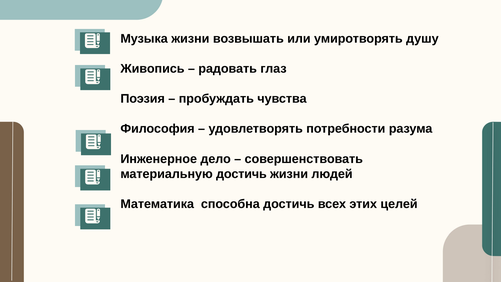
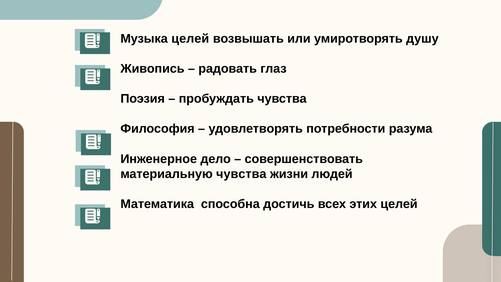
Музыка жизни: жизни -> целей
материальную достичь: достичь -> чувства
